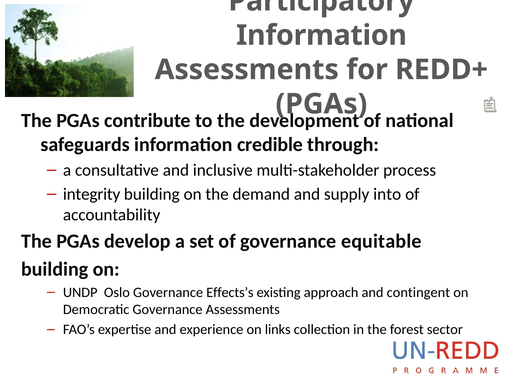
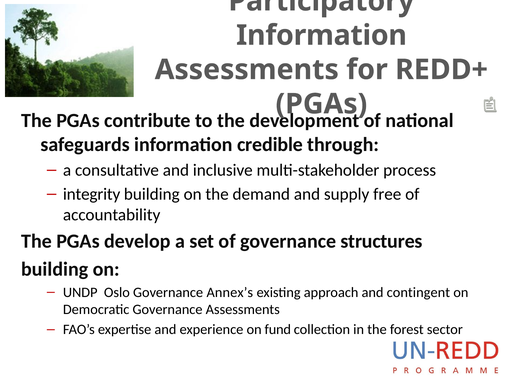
into: into -> free
equitable: equitable -> structures
Effects’s: Effects’s -> Annex’s
links: links -> fund
